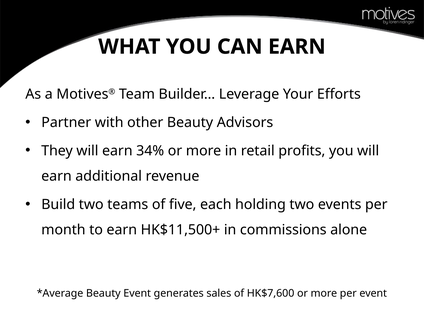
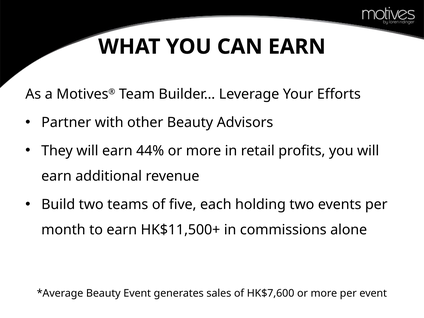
34%: 34% -> 44%
